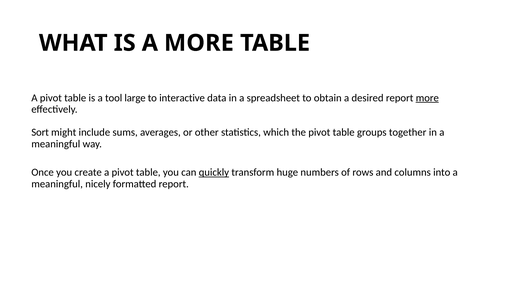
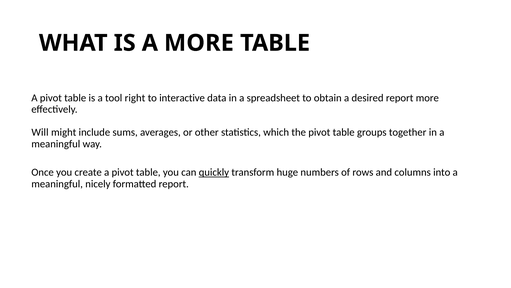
large: large -> right
more at (427, 98) underline: present -> none
Sort: Sort -> Will
